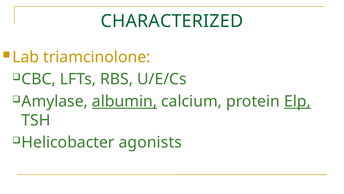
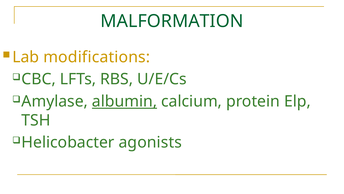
CHARACTERIZED: CHARACTERIZED -> MALFORMATION
triamcinolone: triamcinolone -> modifications
Elp underline: present -> none
